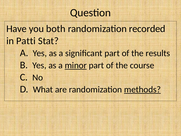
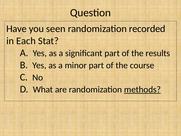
both: both -> seen
Patti: Patti -> Each
minor underline: present -> none
